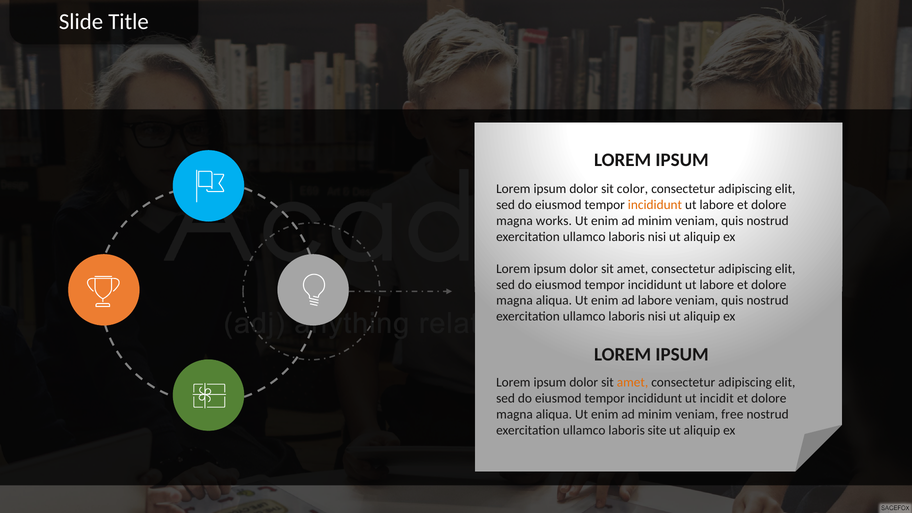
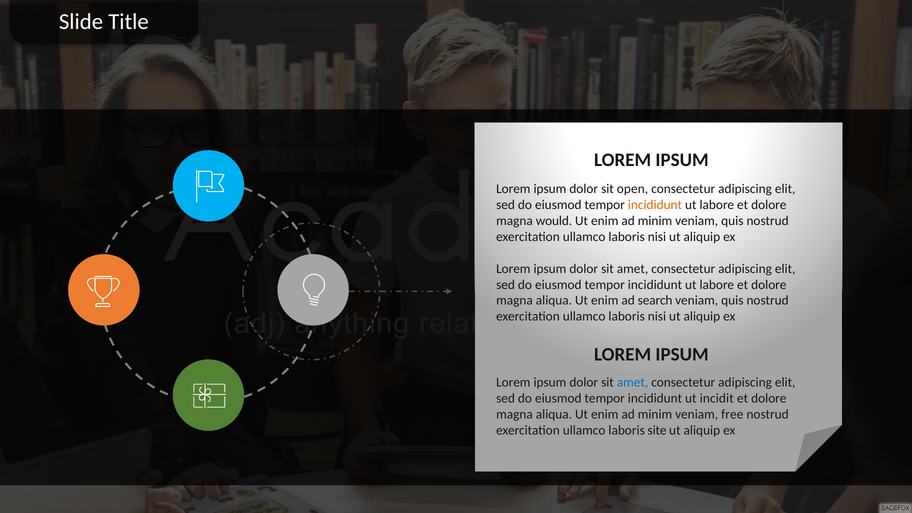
color: color -> open
works: works -> would
ad labore: labore -> search
amet at (633, 382) colour: orange -> blue
